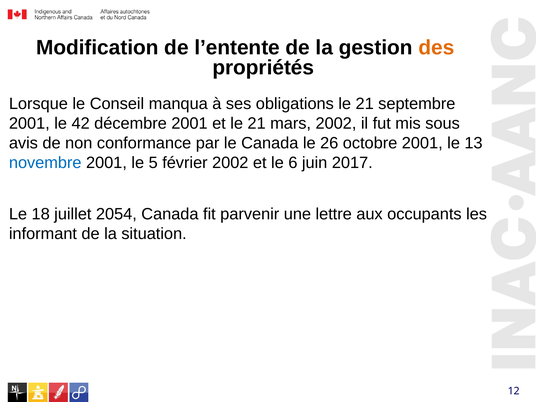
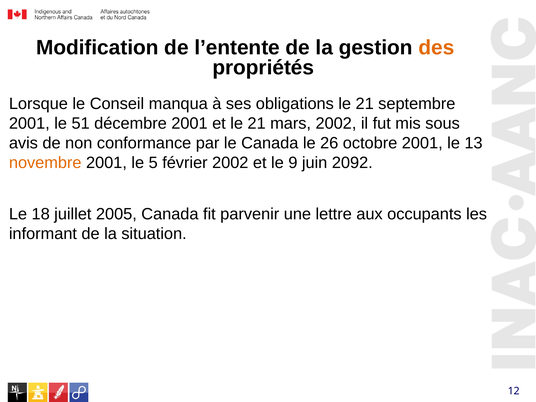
42: 42 -> 51
novembre colour: blue -> orange
6: 6 -> 9
2017: 2017 -> 2092
2054: 2054 -> 2005
